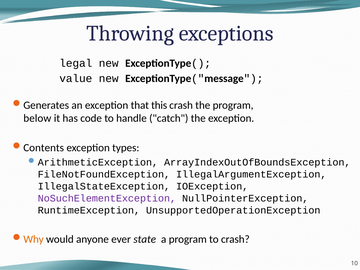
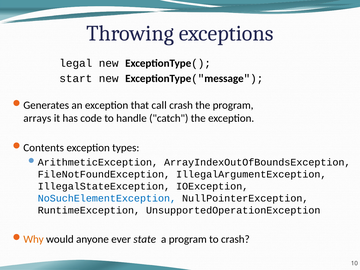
value: value -> start
this: this -> call
below: below -> arrays
NoSuchElementException colour: purple -> blue
